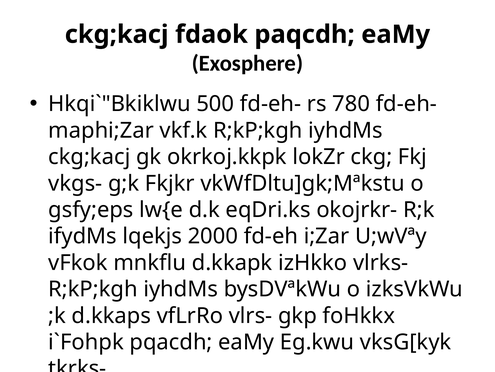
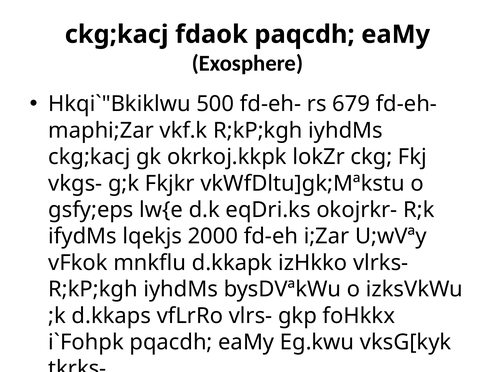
780: 780 -> 679
